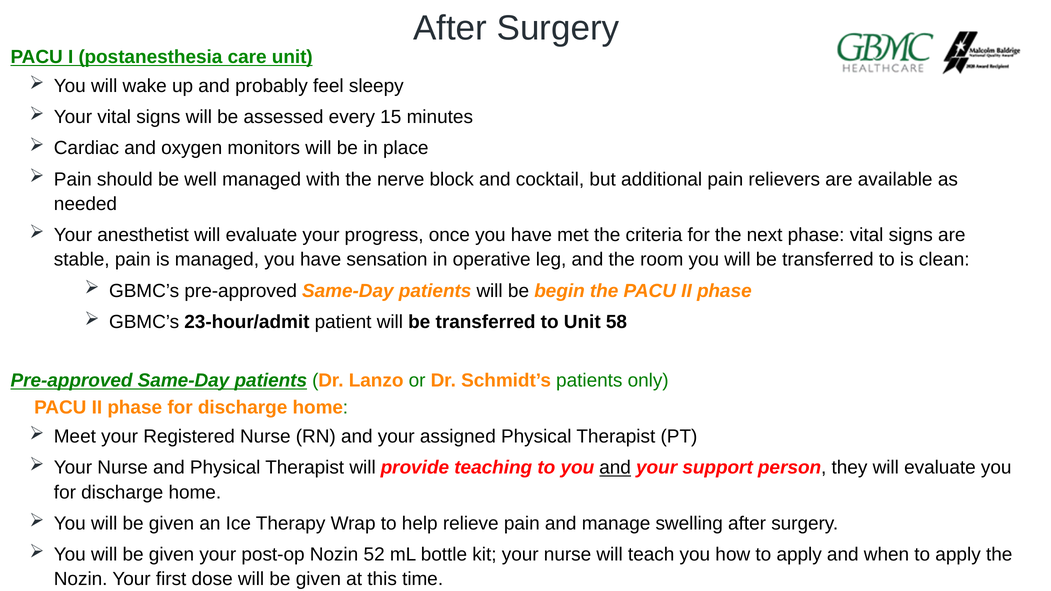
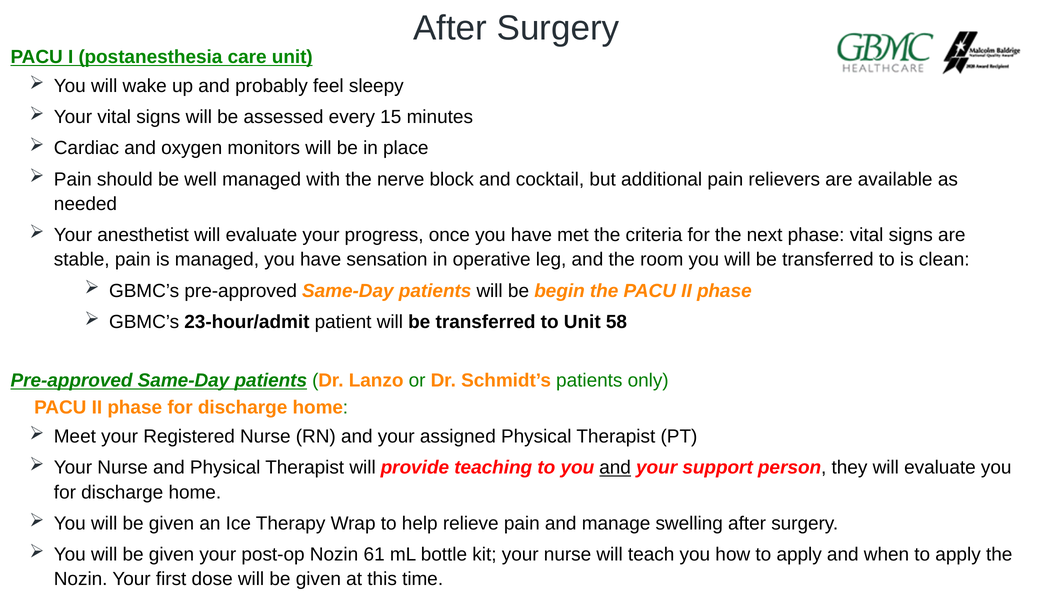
52: 52 -> 61
